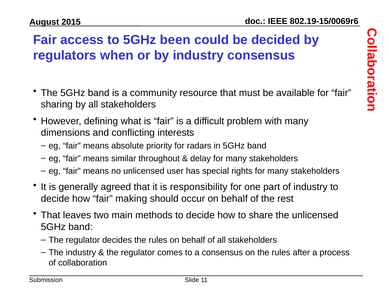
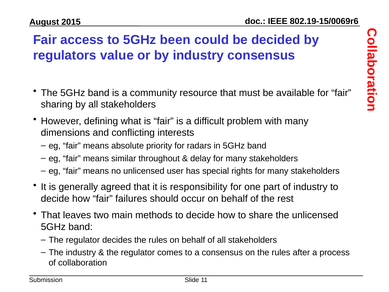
when: when -> value
making: making -> failures
